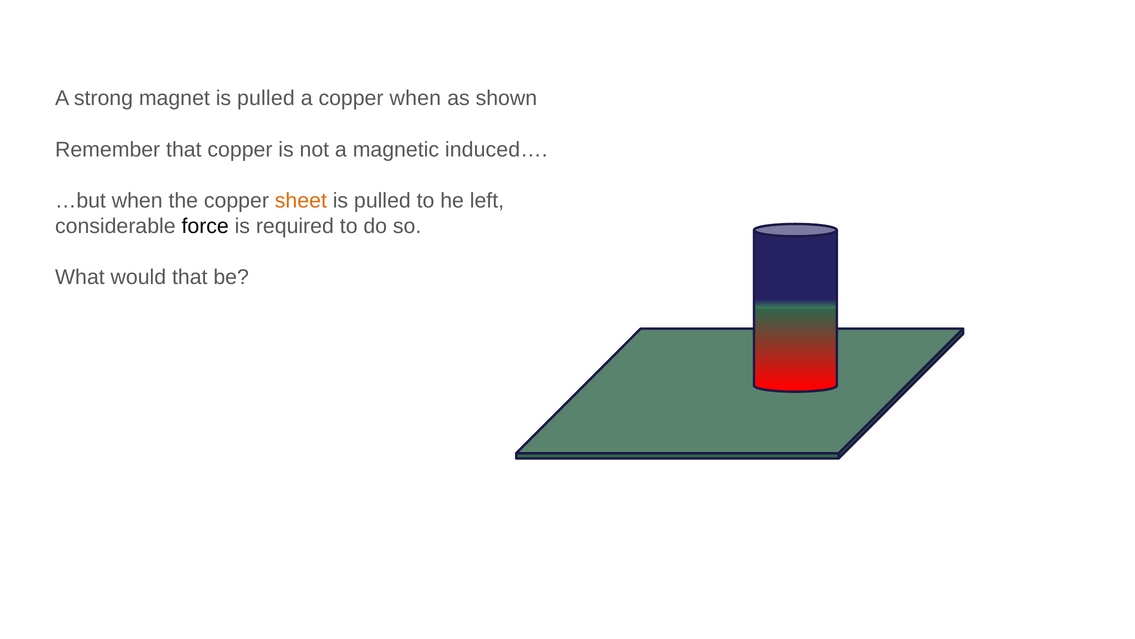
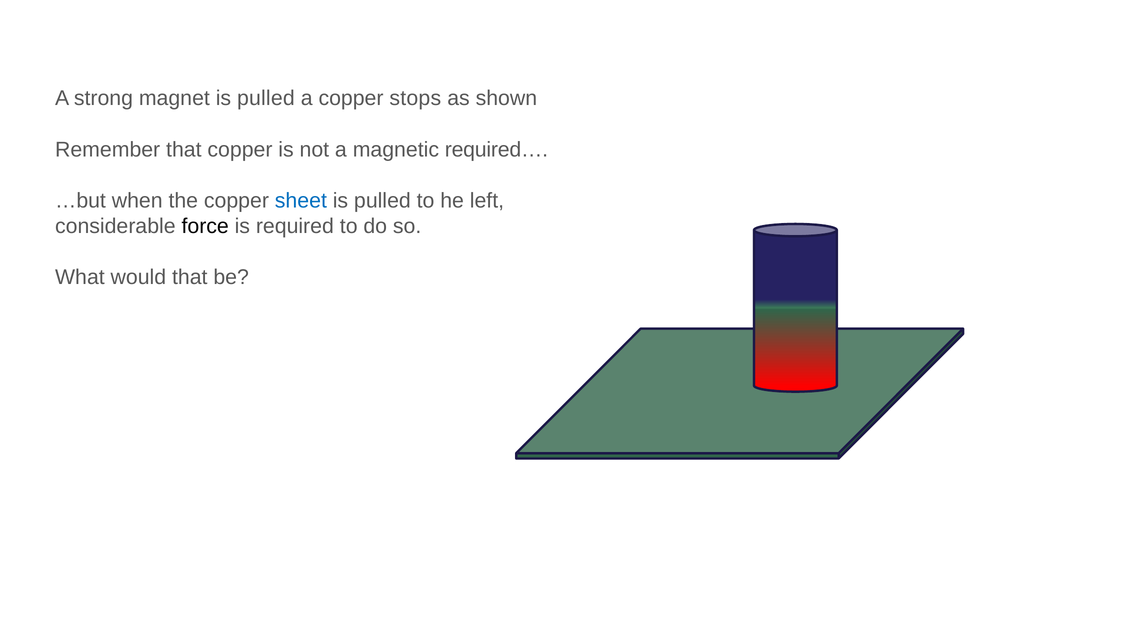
copper when: when -> stops
induced…: induced… -> required…
sheet colour: orange -> blue
